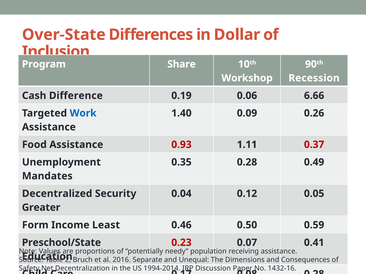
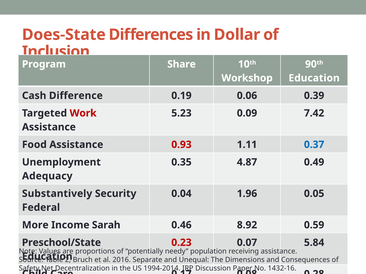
Over-State: Over-State -> Does-State
Recession at (314, 78): Recession -> Education
6.66: 6.66 -> 0.39
Work colour: blue -> red
1.40: 1.40 -> 5.23
0.26: 0.26 -> 7.42
0.37 colour: red -> blue
0.35 0.28: 0.28 -> 4.87
Mandates: Mandates -> Adequacy
Decentralized: Decentralized -> Substantively
0.12: 0.12 -> 1.96
Greater: Greater -> Federal
Form: Form -> More
Least: Least -> Sarah
0.50: 0.50 -> 8.92
0.41: 0.41 -> 5.84
